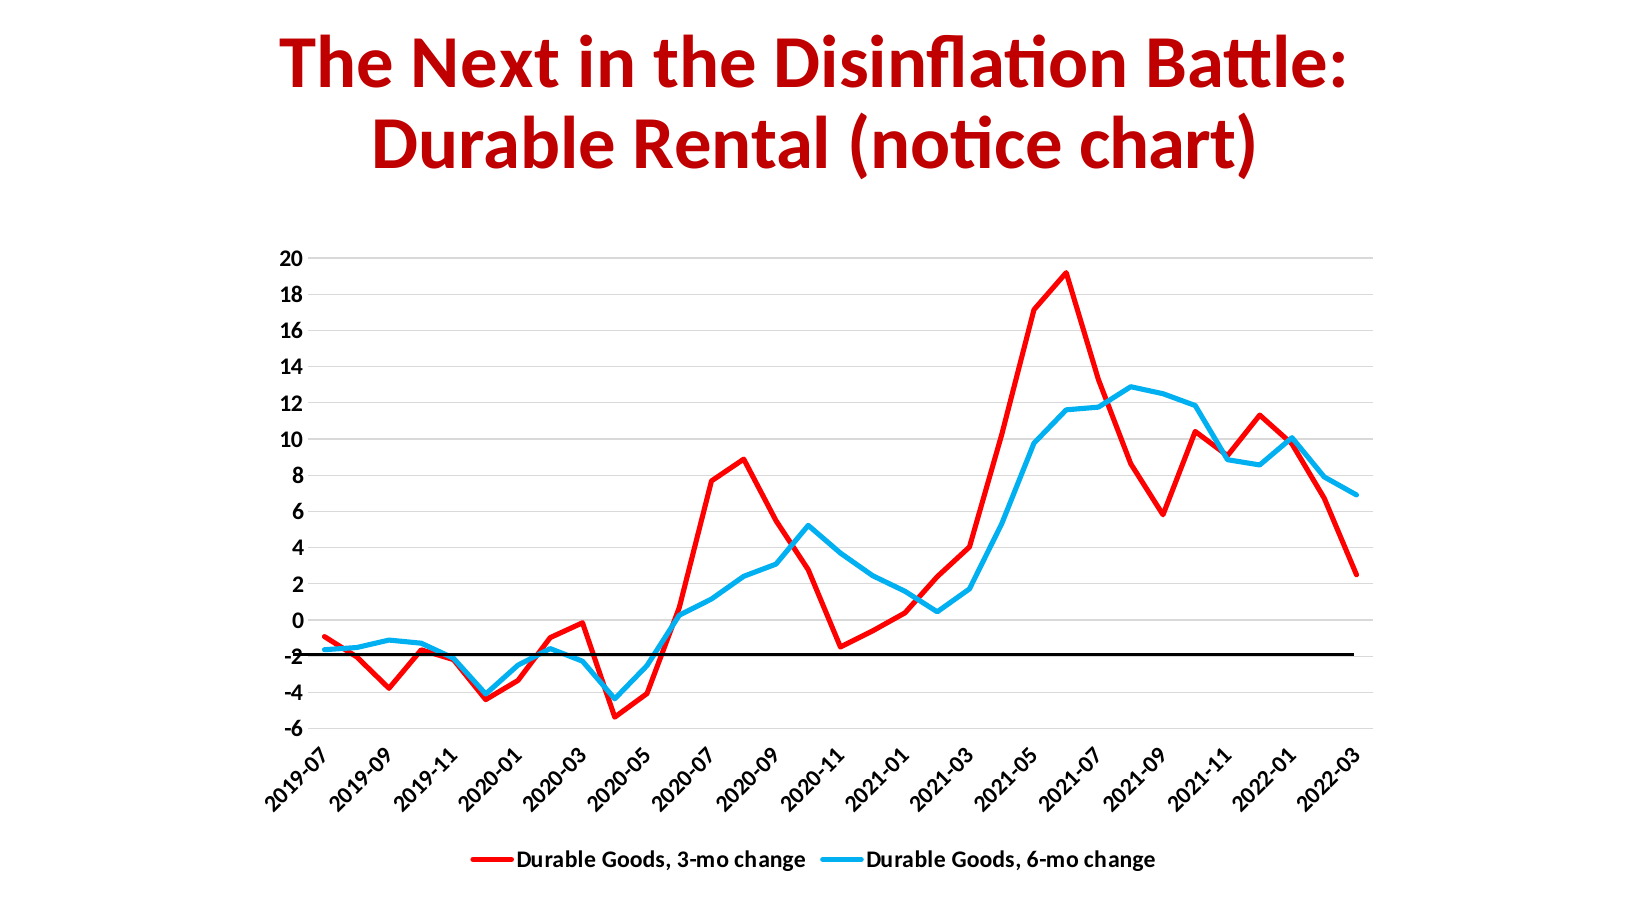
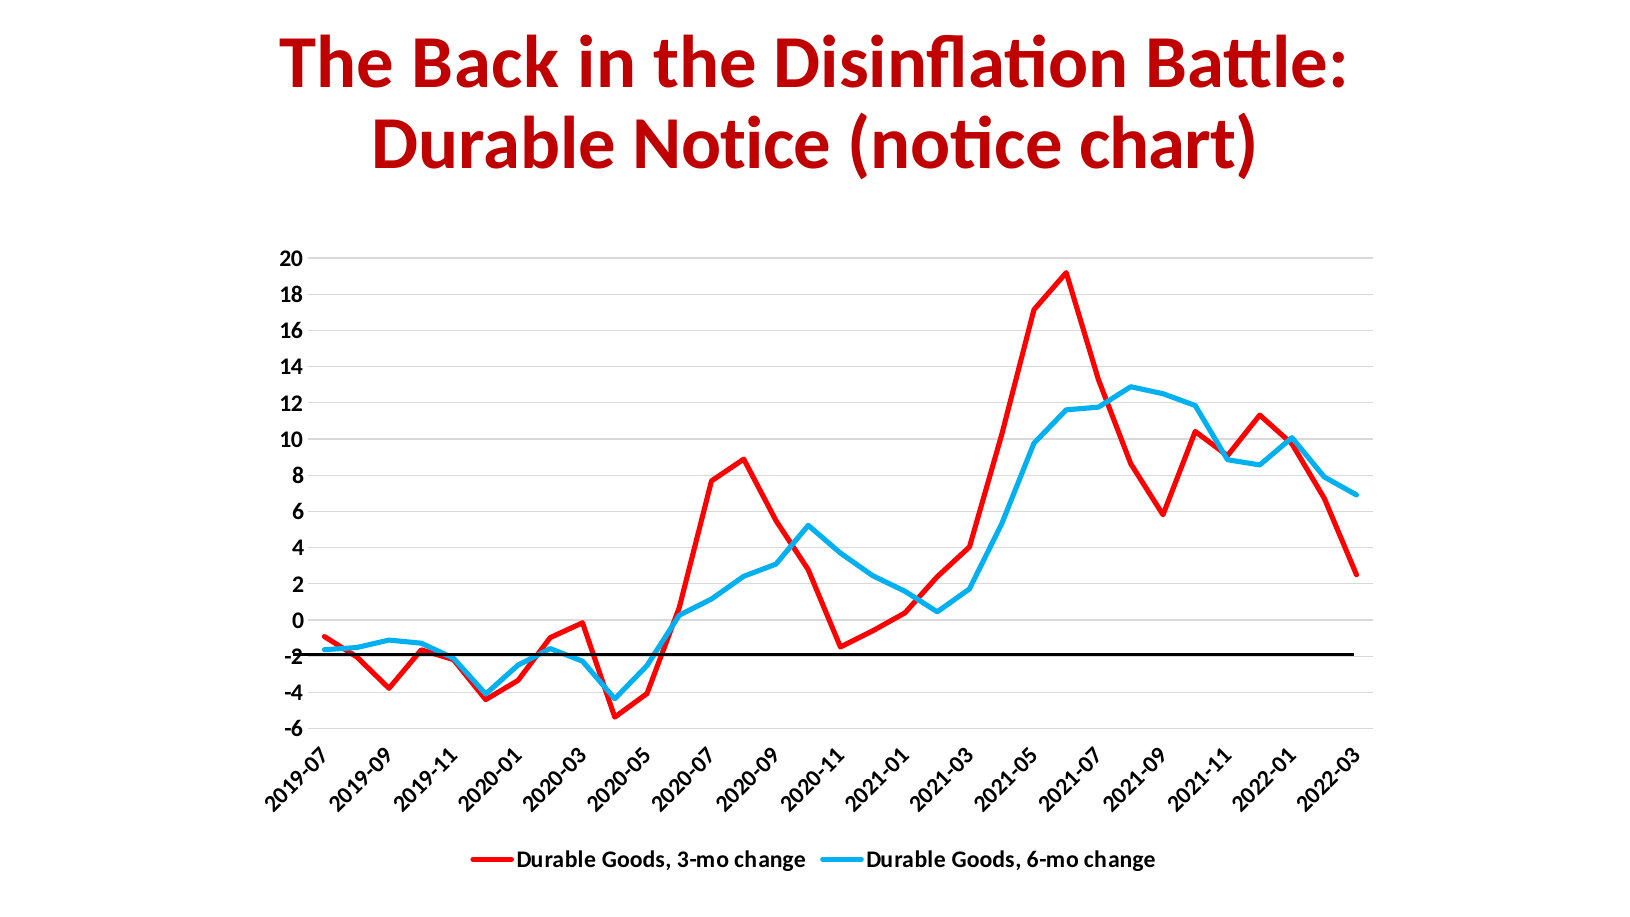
Next: Next -> Back
Durable Rental: Rental -> Notice
